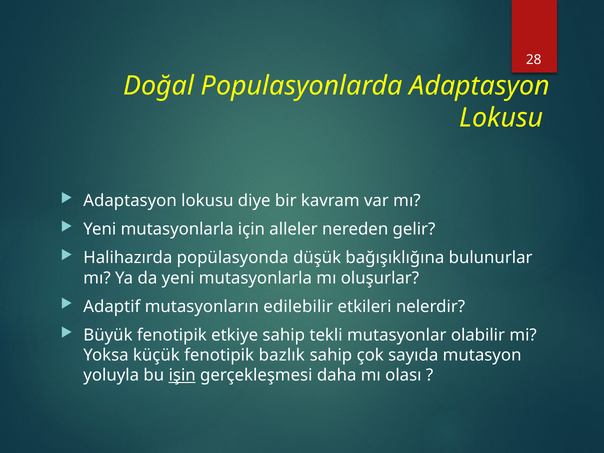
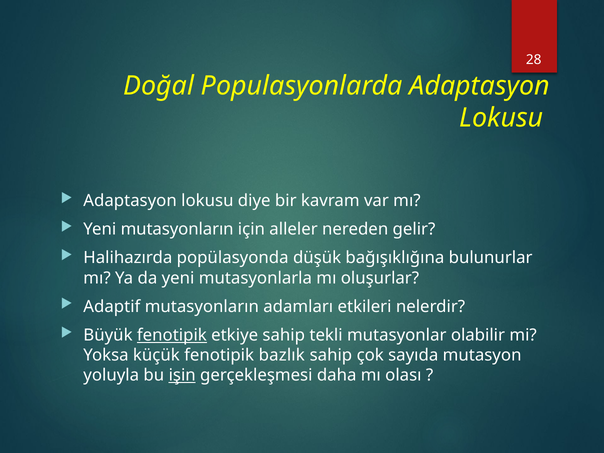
mutasyonlarla at (177, 229): mutasyonlarla -> mutasyonların
edilebilir: edilebilir -> adamları
fenotipik at (172, 335) underline: none -> present
